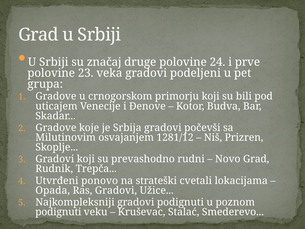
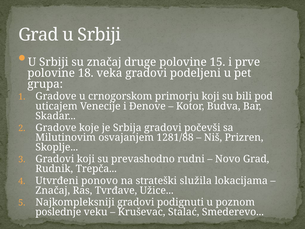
24: 24 -> 15
23: 23 -> 18
1281/12: 1281/12 -> 1281/88
cvetali: cvetali -> služila
Opada at (53, 190): Opada -> Značaj
Ras Gradovi: Gradovi -> Tvrđave
podignuti at (58, 212): podignuti -> poslednje
